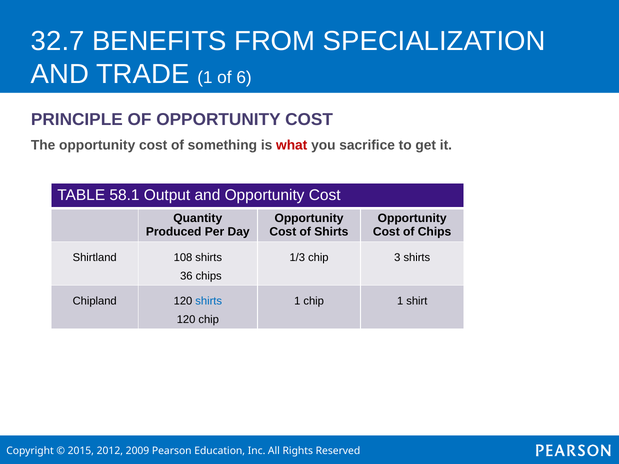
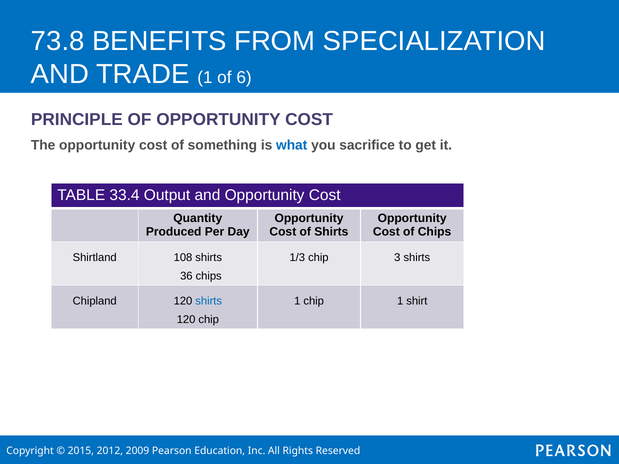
32.7: 32.7 -> 73.8
what colour: red -> blue
58.1: 58.1 -> 33.4
